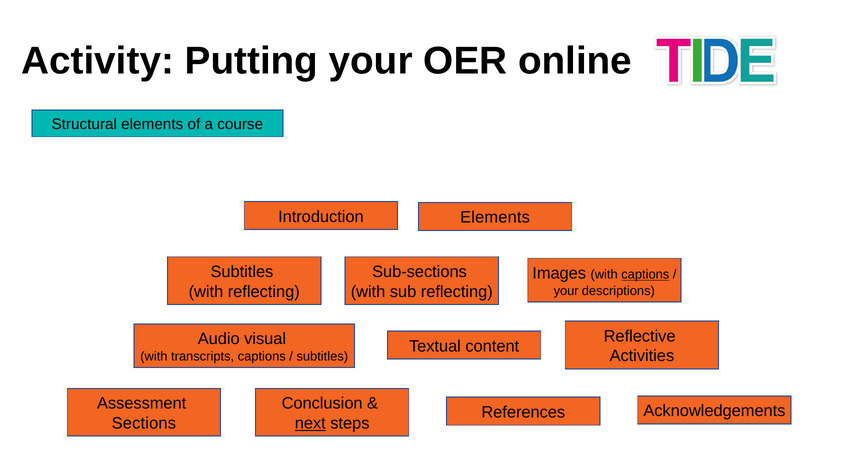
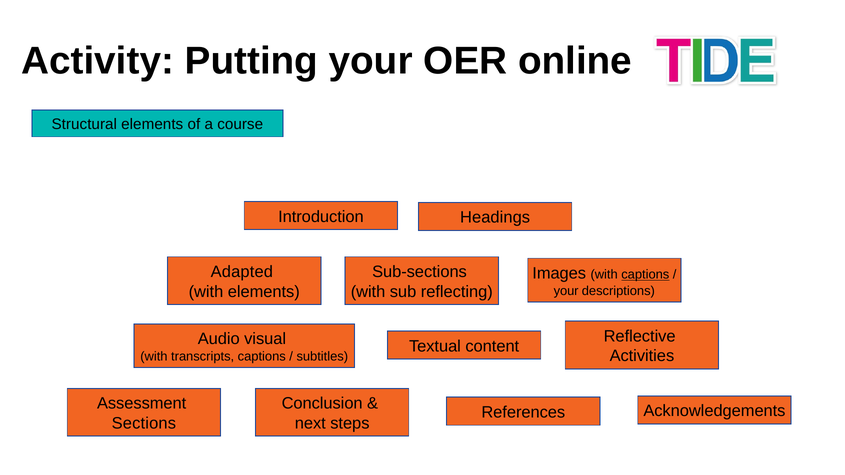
Introduction Elements: Elements -> Headings
Subtitles at (242, 272): Subtitles -> Adapted
with reflecting: reflecting -> elements
next underline: present -> none
